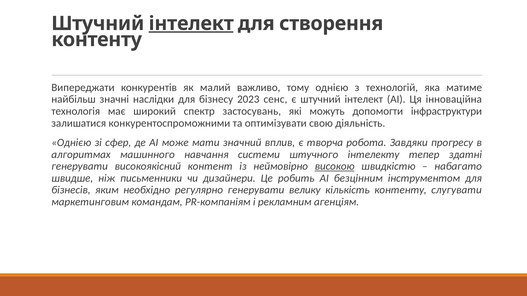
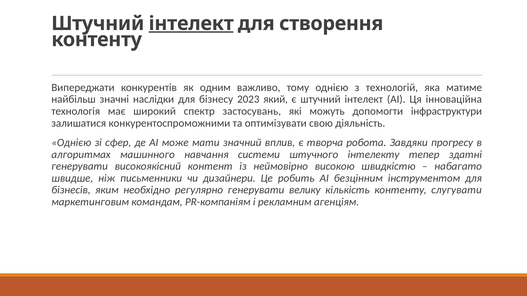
малий: малий -> одним
сенс: сенс -> який
високою underline: present -> none
